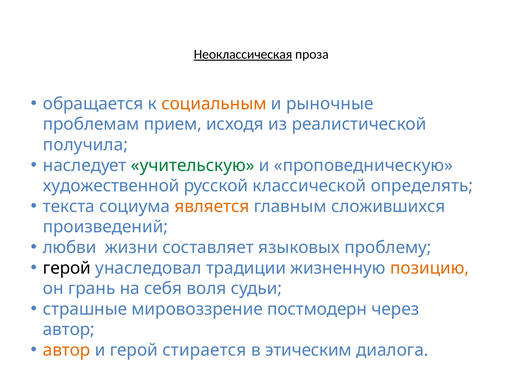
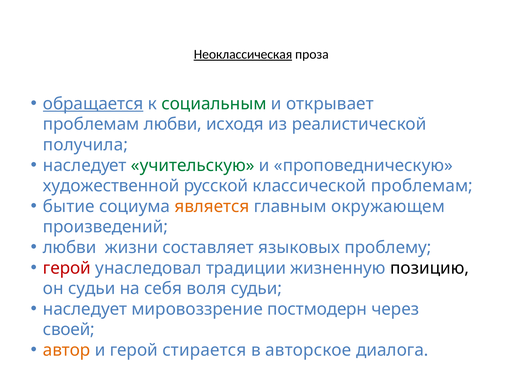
обращается underline: none -> present
социальным colour: orange -> green
рыночные: рыночные -> открывает
проблемам прием: прием -> любви
классической определять: определять -> проблемам
текста: текста -> бытие
сложившихся: сложившихся -> окружающем
герой at (67, 268) colour: black -> red
позицию colour: orange -> black
он грань: грань -> судьи
страшные at (85, 310): страшные -> наследует
автор at (69, 330): автор -> своей
этическим: этическим -> авторское
